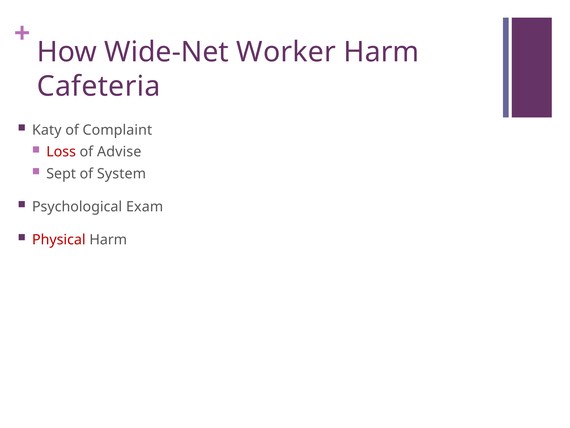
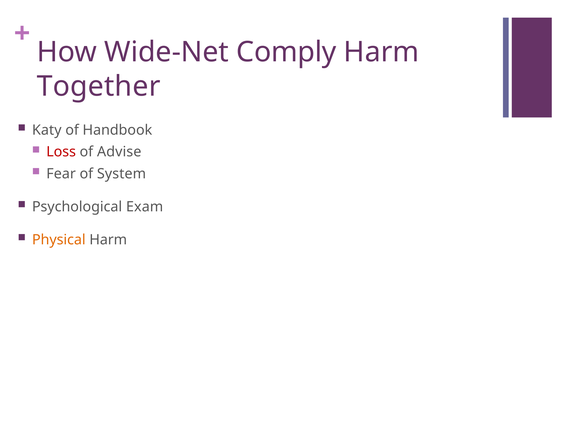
Worker: Worker -> Comply
Cafeteria: Cafeteria -> Together
Complaint: Complaint -> Handbook
Sept: Sept -> Fear
Physical colour: red -> orange
